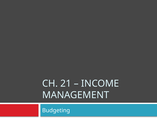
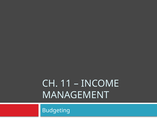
21: 21 -> 11
